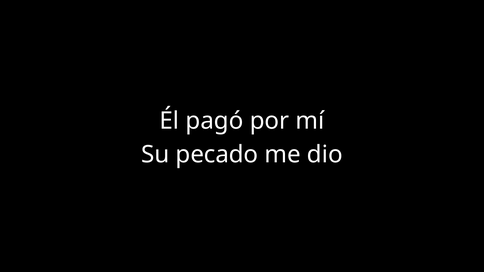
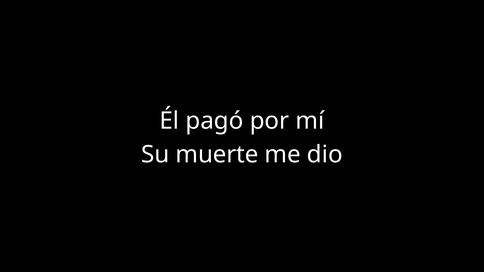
pecado: pecado -> muerte
